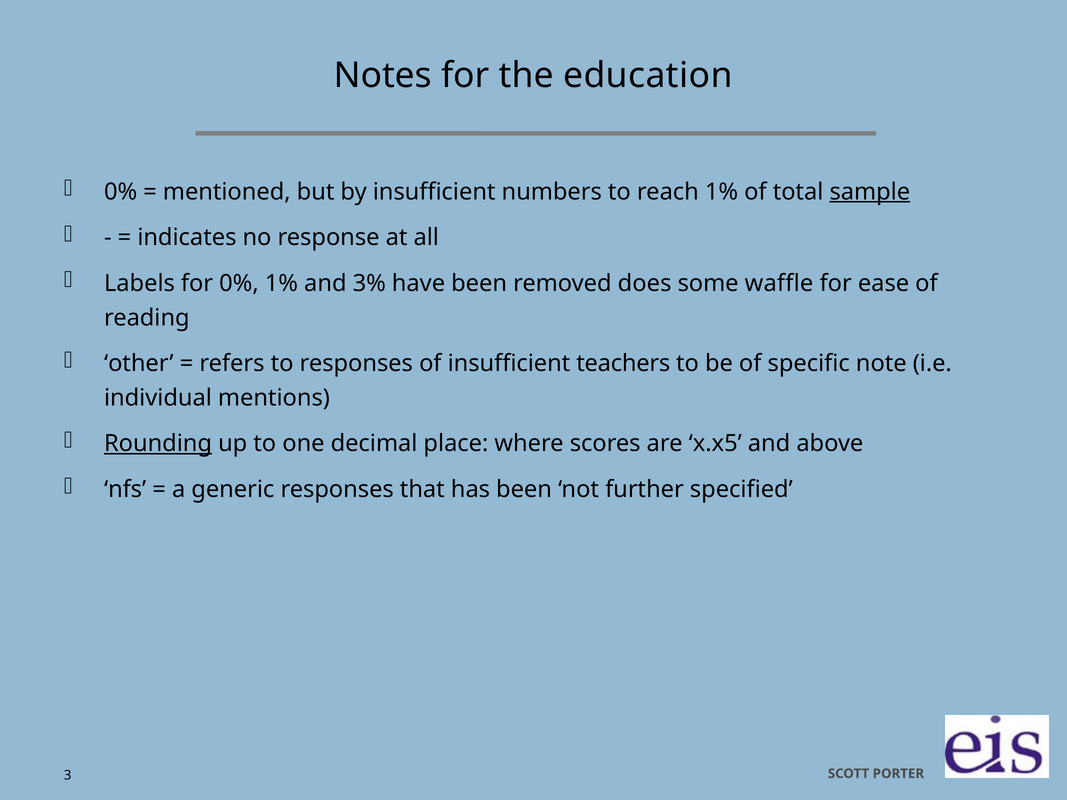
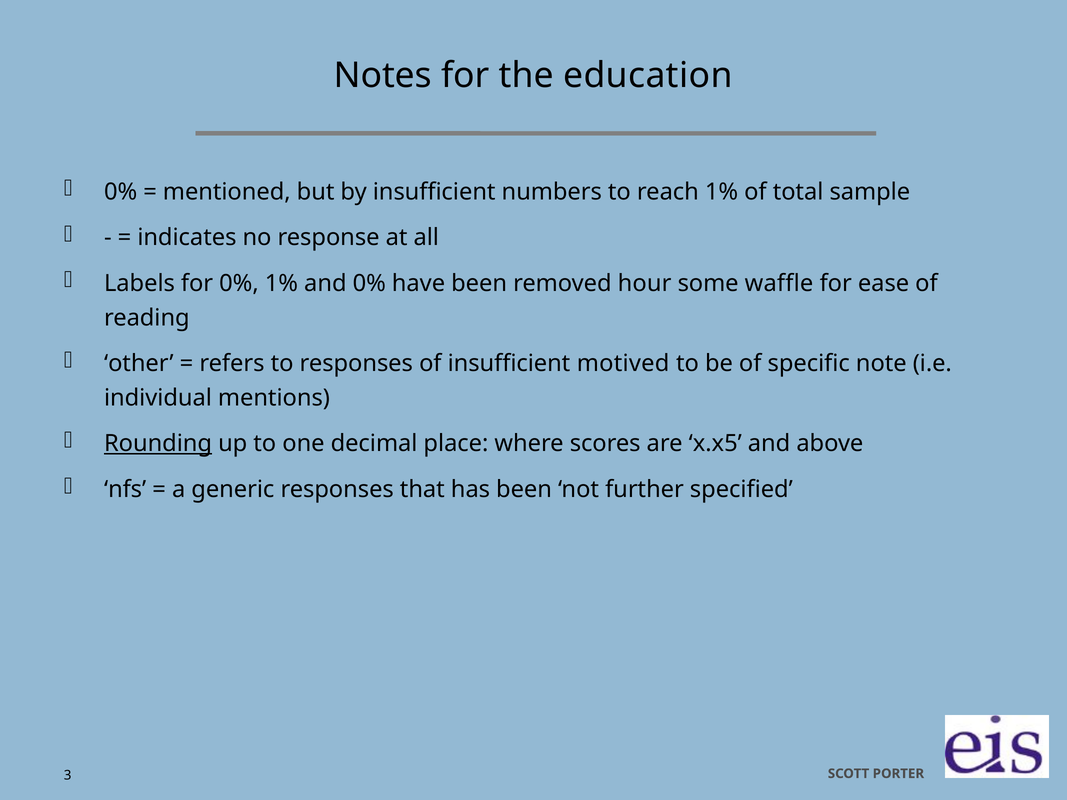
sample underline: present -> none
and 3%: 3% -> 0%
does: does -> hour
teachers: teachers -> motived
